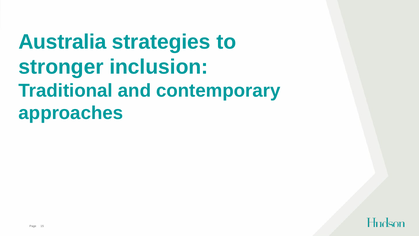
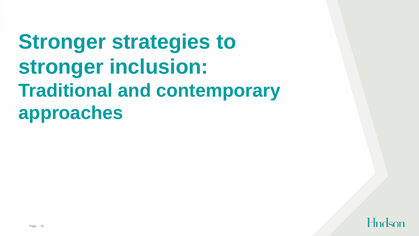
Australia at (62, 42): Australia -> Stronger
